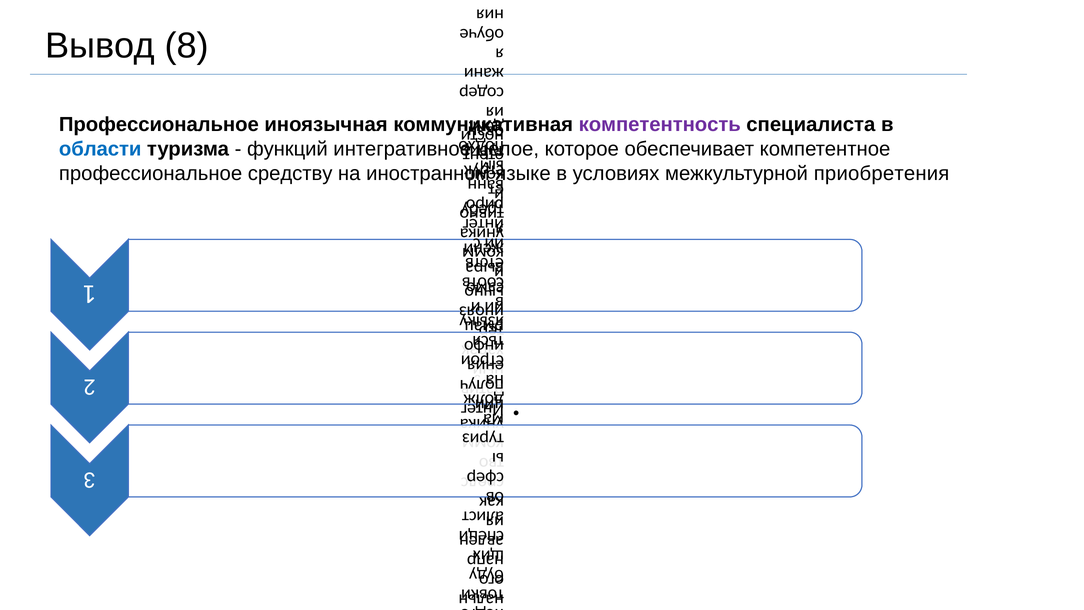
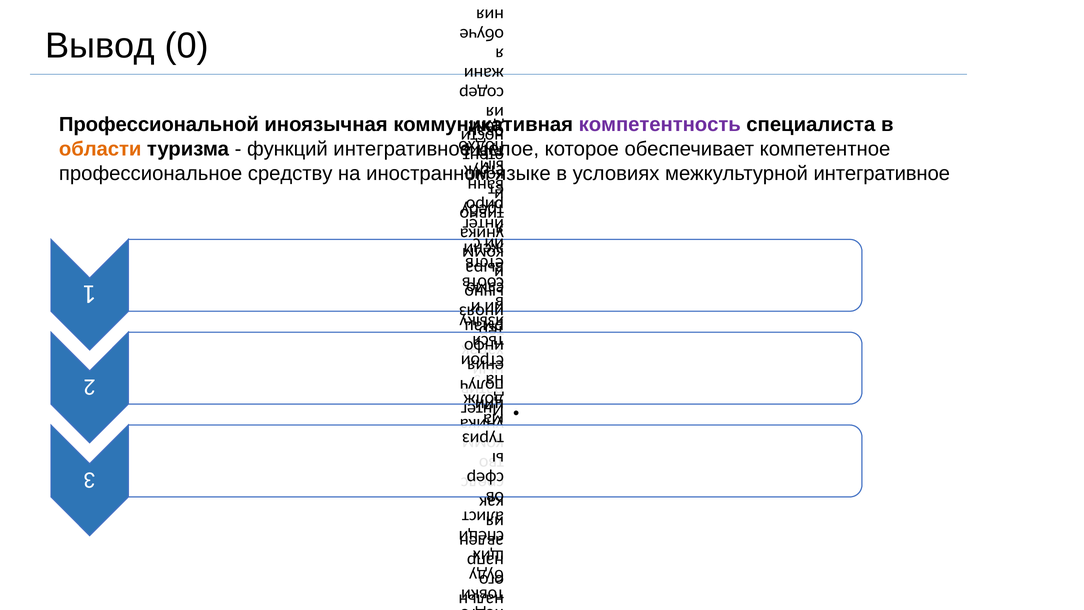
8: 8 -> 0
Профессиональное at (159, 124): Профессиональное -> Профессиональной
области colour: blue -> orange
межкультурной приобретения: приобретения -> интегративное
